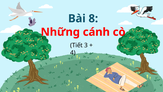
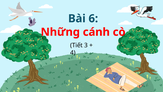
8: 8 -> 6
